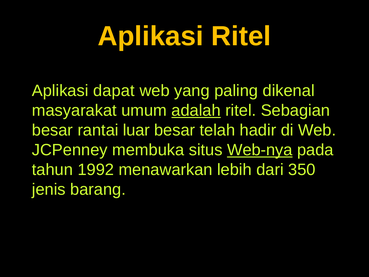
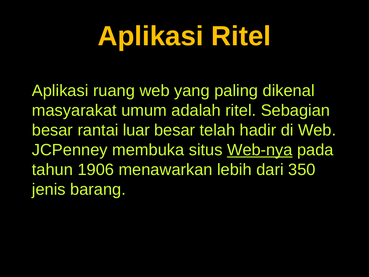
dapat: dapat -> ruang
adalah underline: present -> none
1992: 1992 -> 1906
